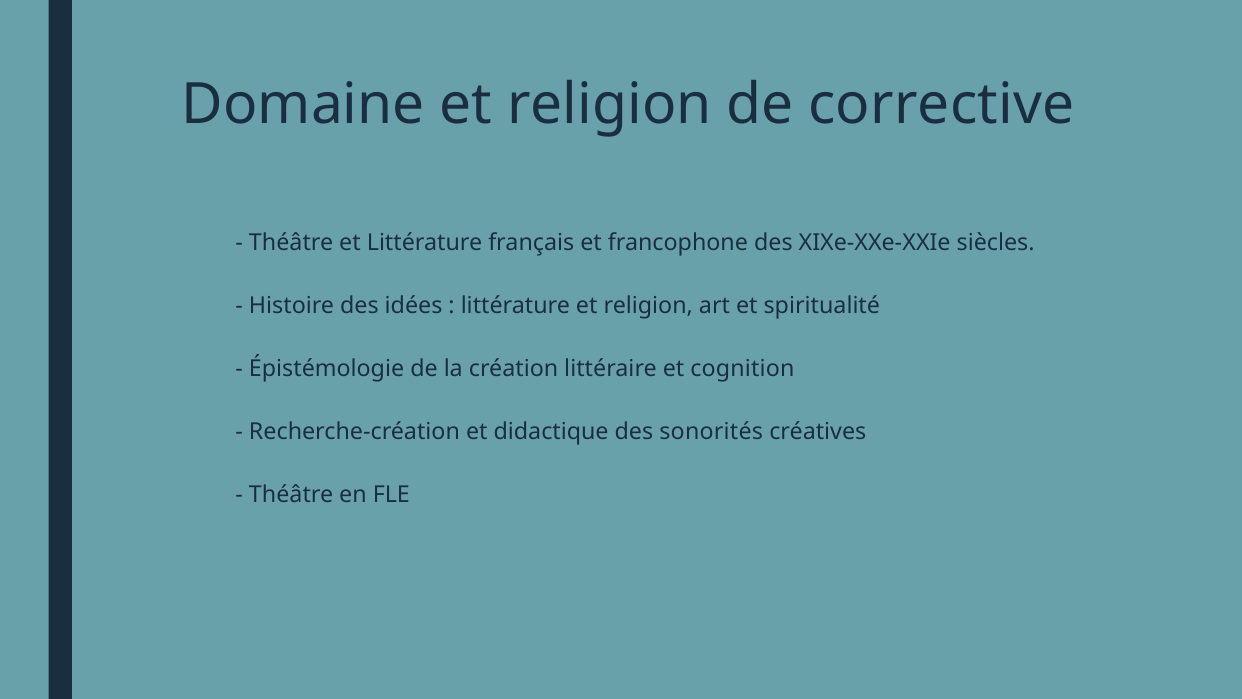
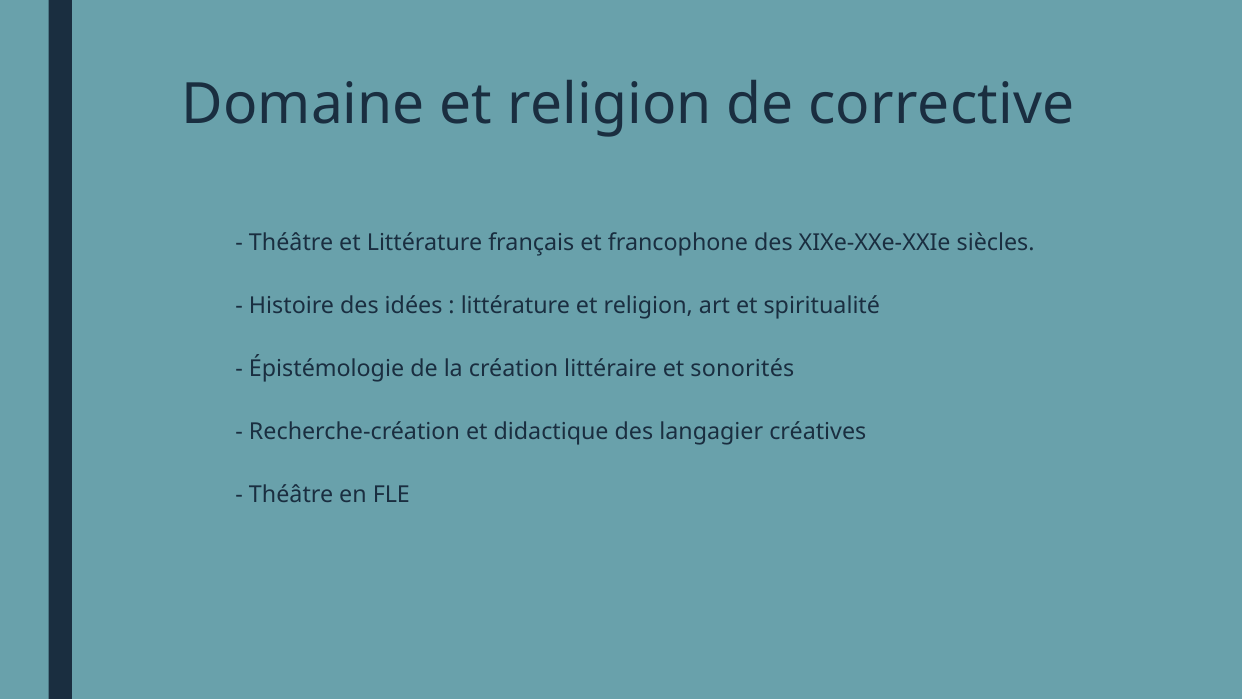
cognition: cognition -> sonorités
sonorités: sonorités -> langagier
